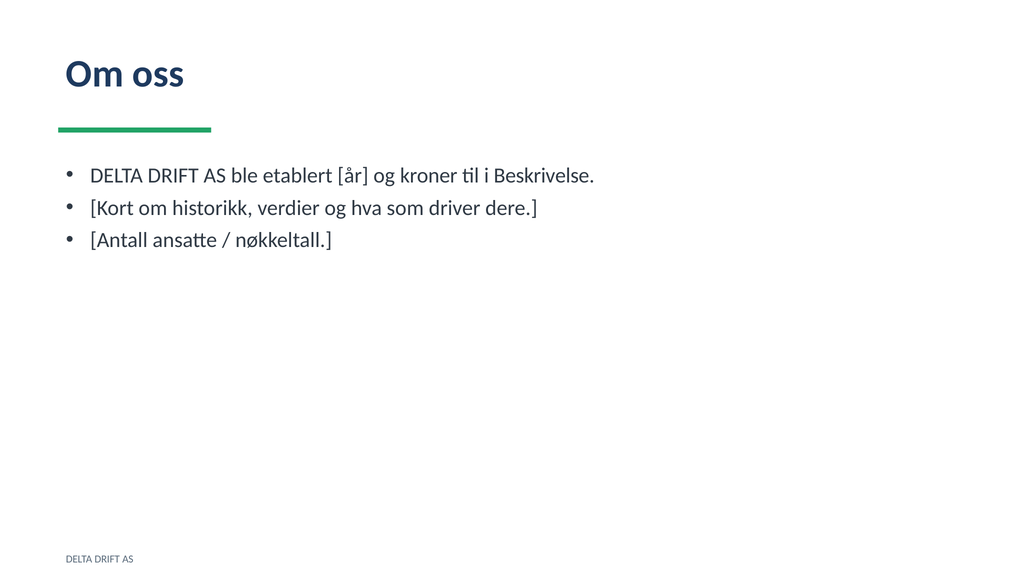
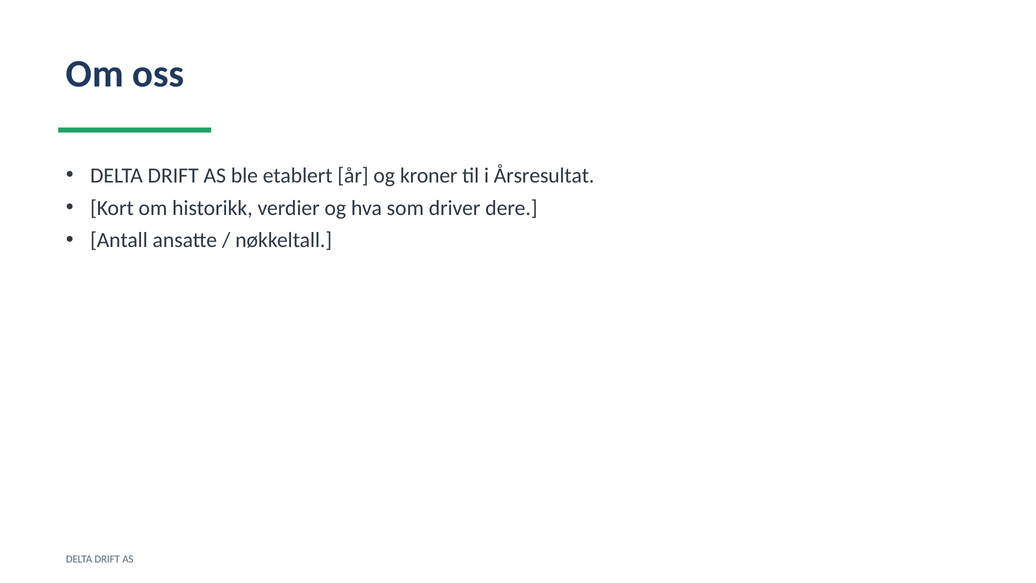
Beskrivelse: Beskrivelse -> Årsresultat
